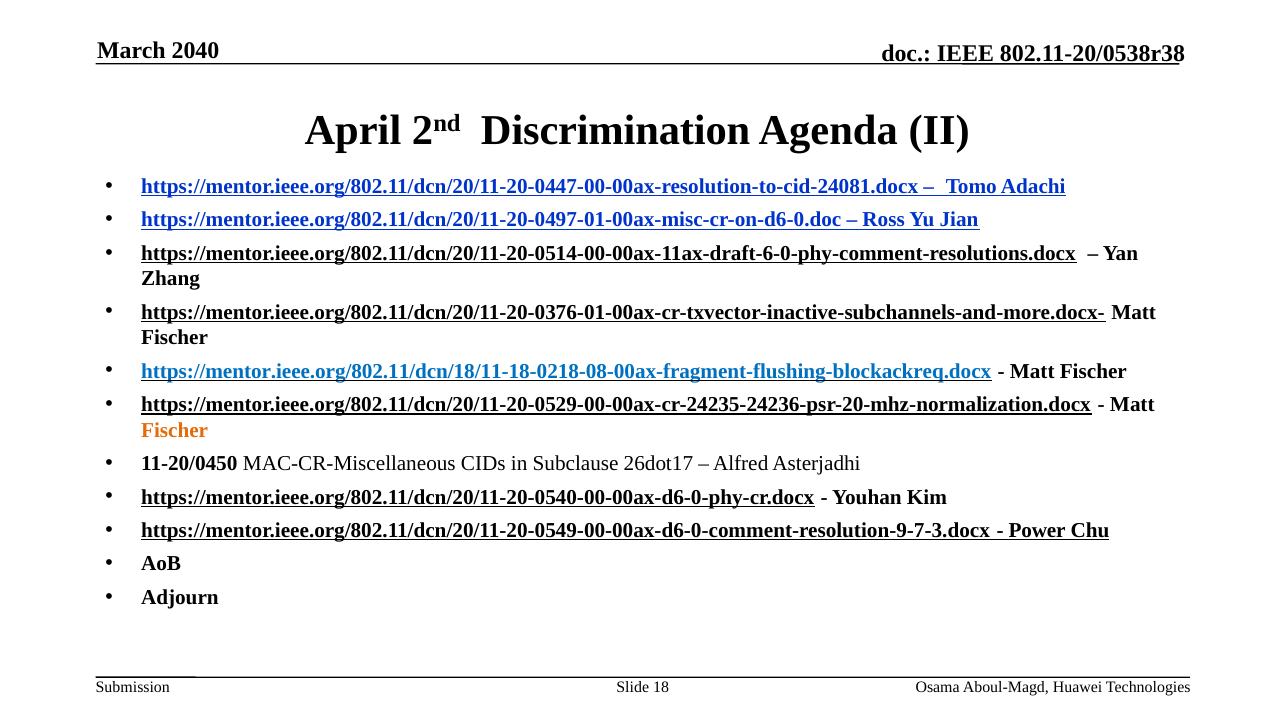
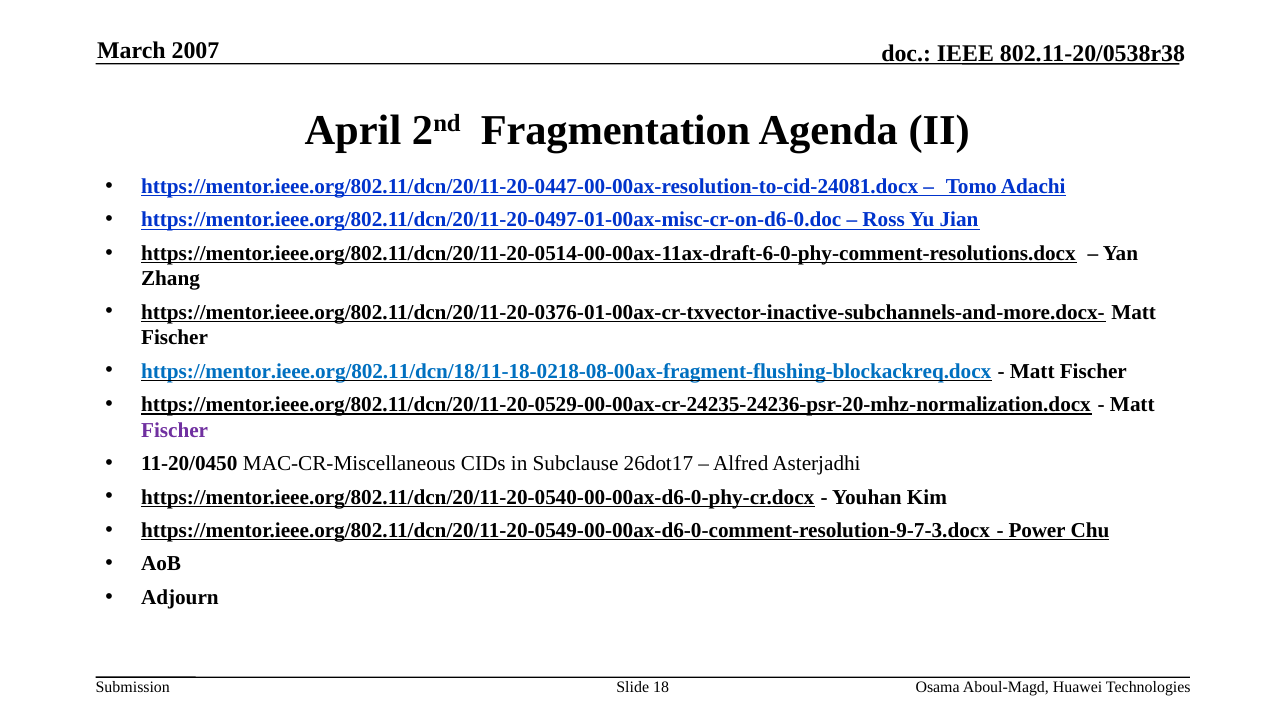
2040: 2040 -> 2007
Discrimination: Discrimination -> Fragmentation
Fischer at (175, 430) colour: orange -> purple
